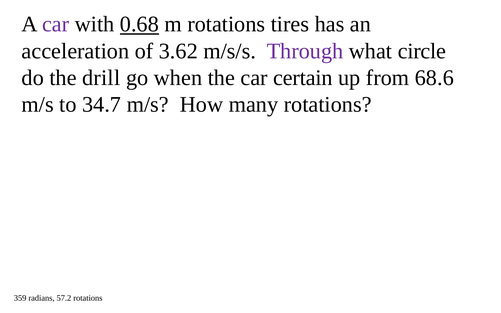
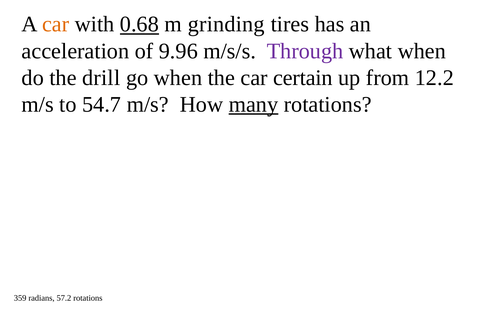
car at (56, 24) colour: purple -> orange
m rotations: rotations -> grinding
3.62: 3.62 -> 9.96
what circle: circle -> when
68.6: 68.6 -> 12.2
34.7: 34.7 -> 54.7
many underline: none -> present
